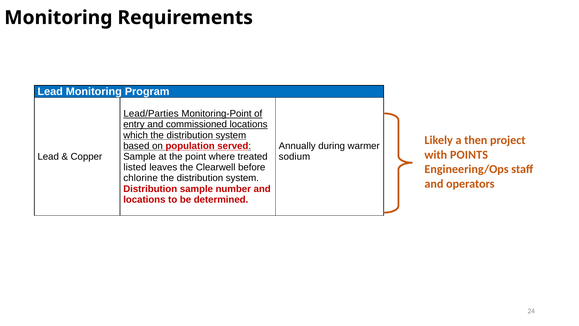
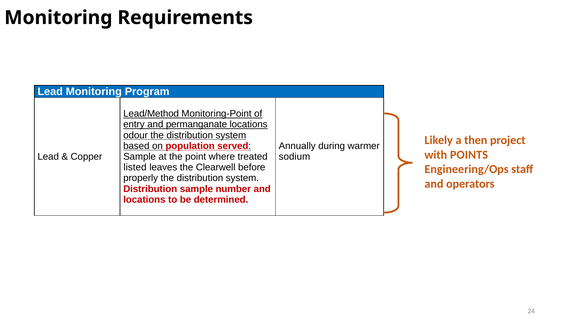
Lead/Parties: Lead/Parties -> Lead/Method
commissioned: commissioned -> permanganate
which: which -> odour
chlorine: chlorine -> properly
